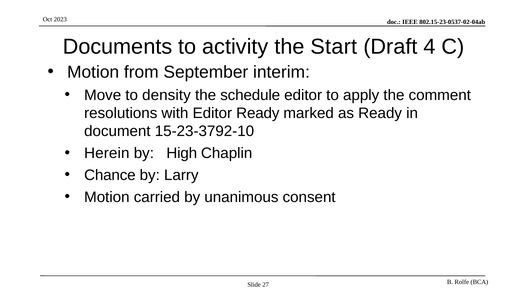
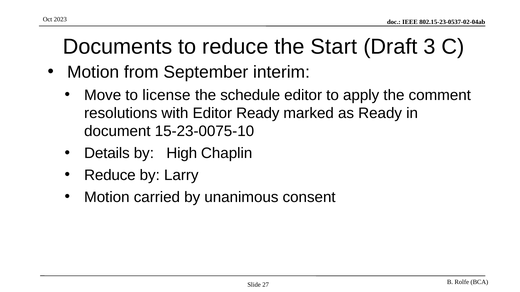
to activity: activity -> reduce
4: 4 -> 3
density: density -> license
15-23-3792-10: 15-23-3792-10 -> 15-23-0075-10
Herein: Herein -> Details
Chance at (110, 175): Chance -> Reduce
